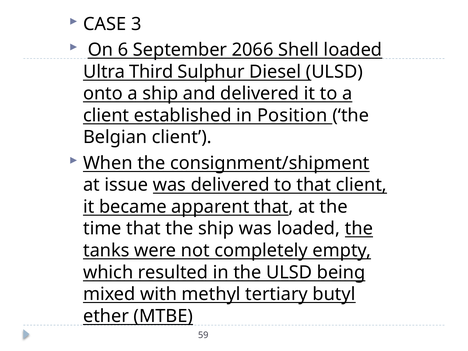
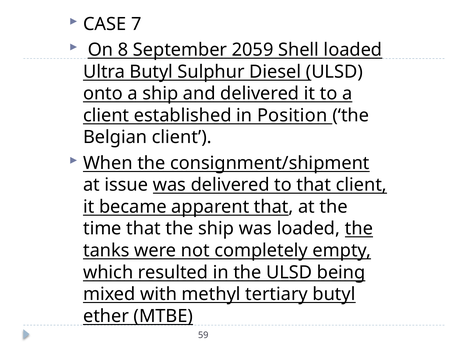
3: 3 -> 7
6: 6 -> 8
2066: 2066 -> 2059
Ultra Third: Third -> Butyl
